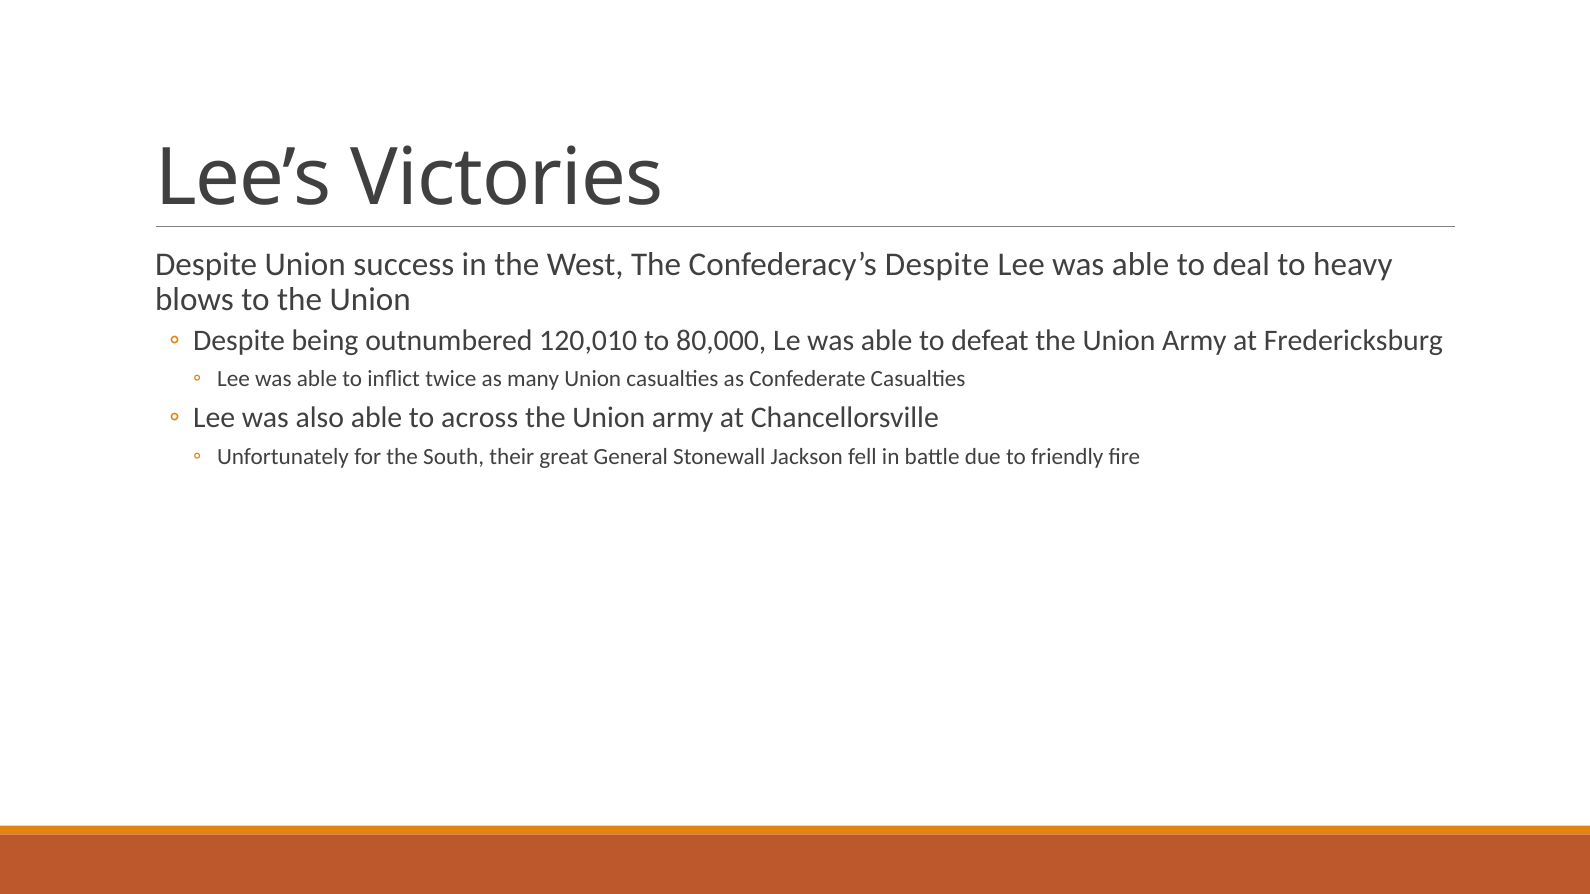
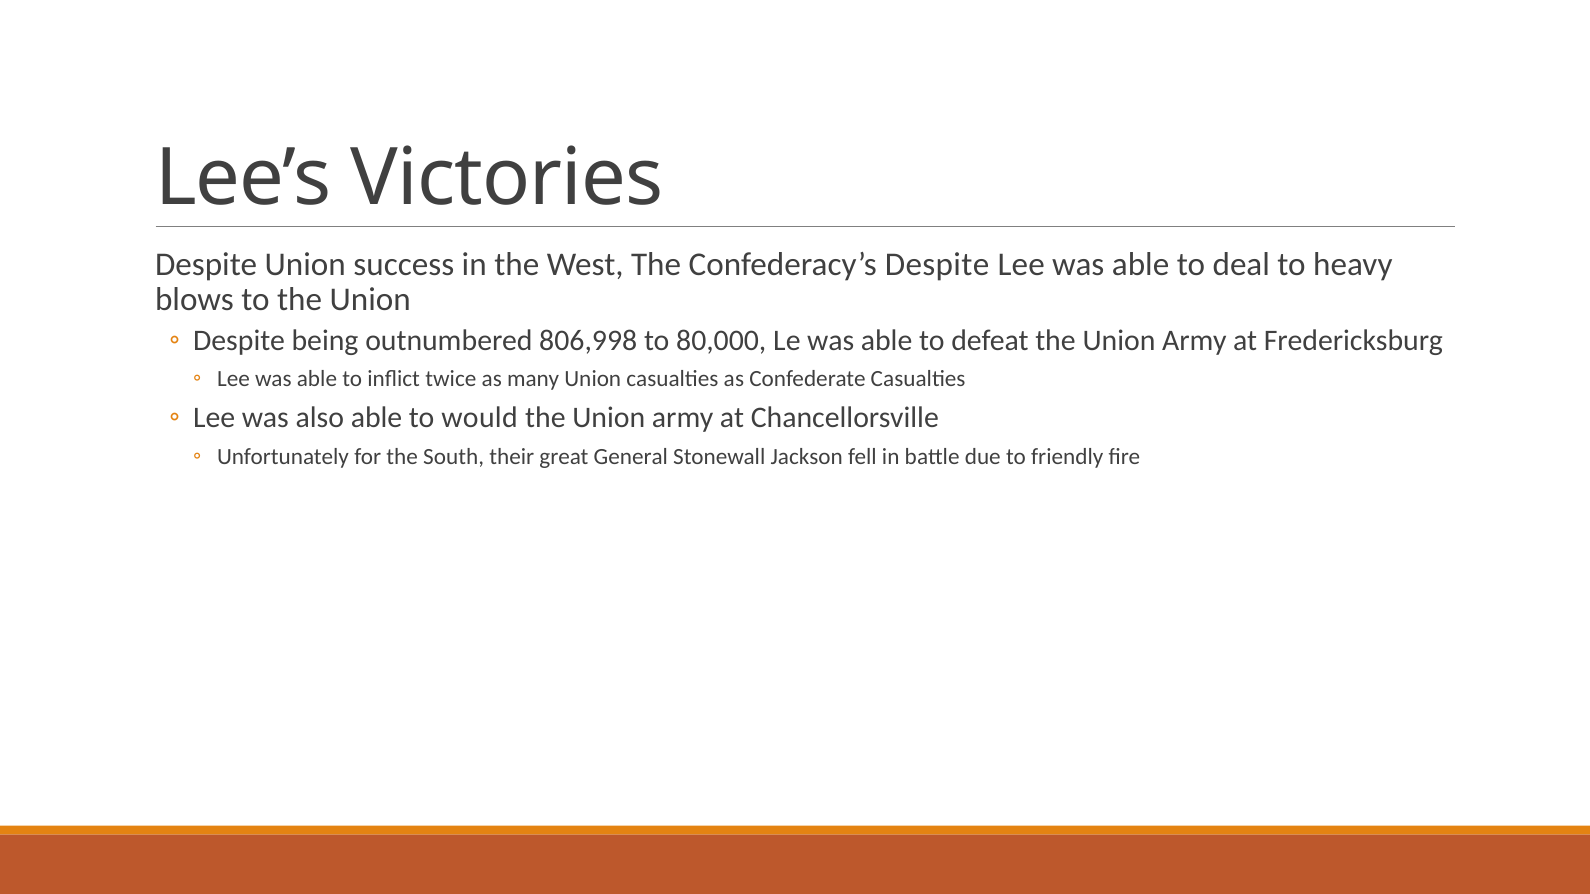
120,010: 120,010 -> 806,998
across: across -> would
